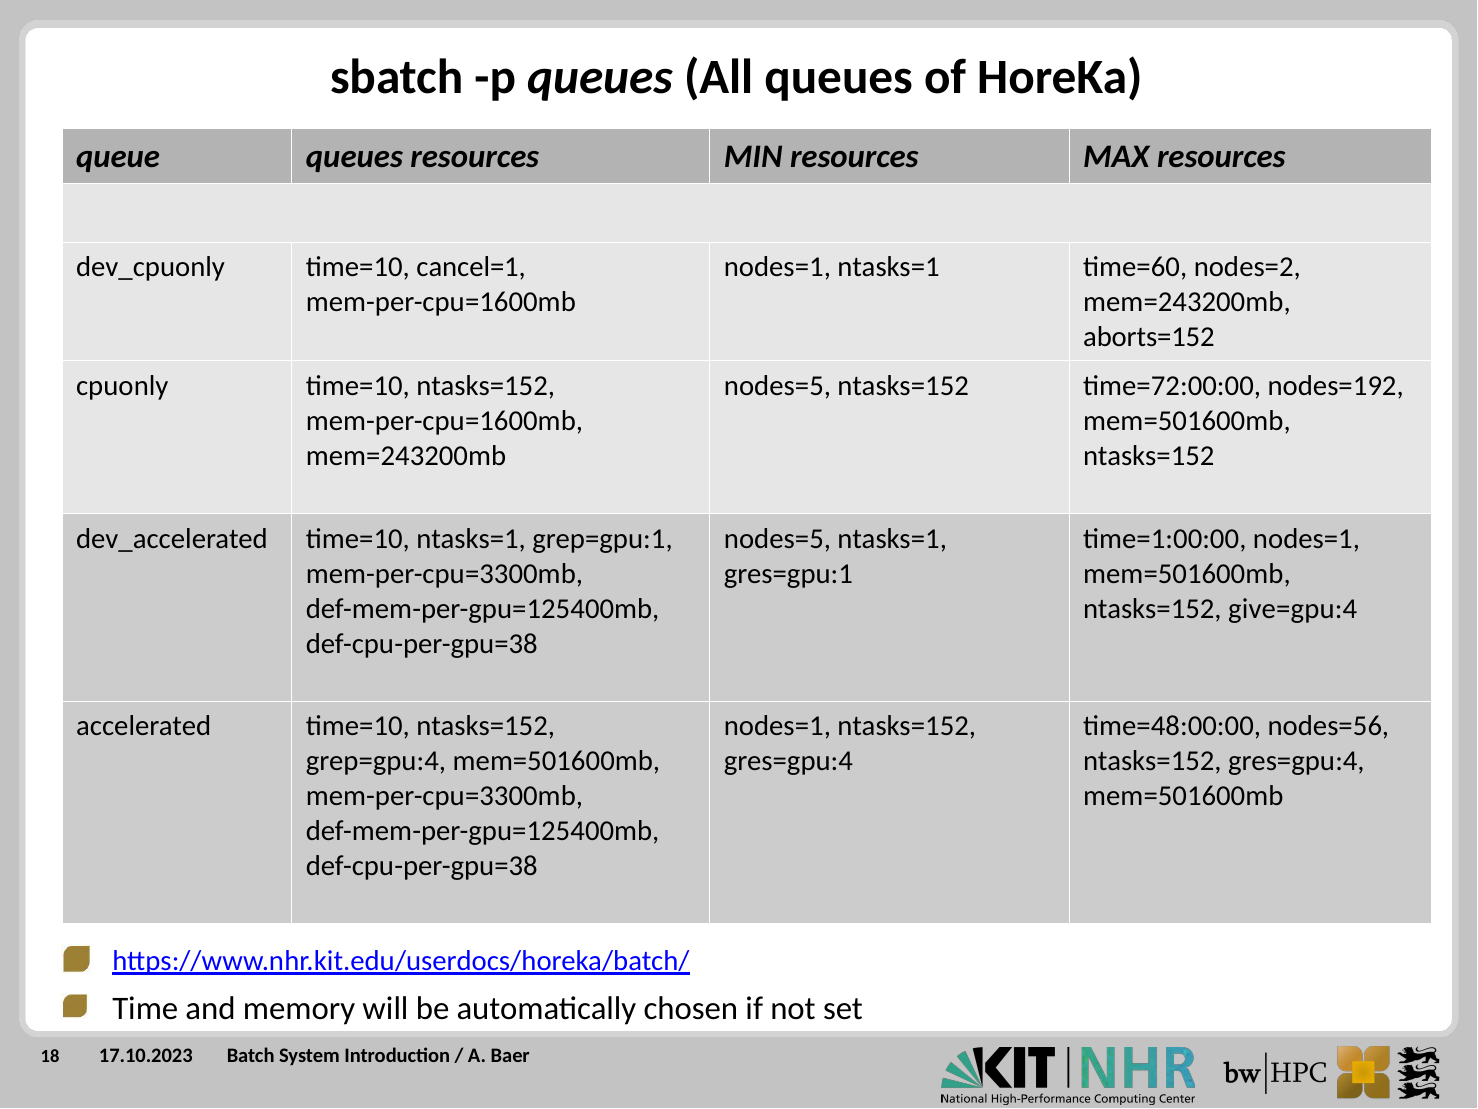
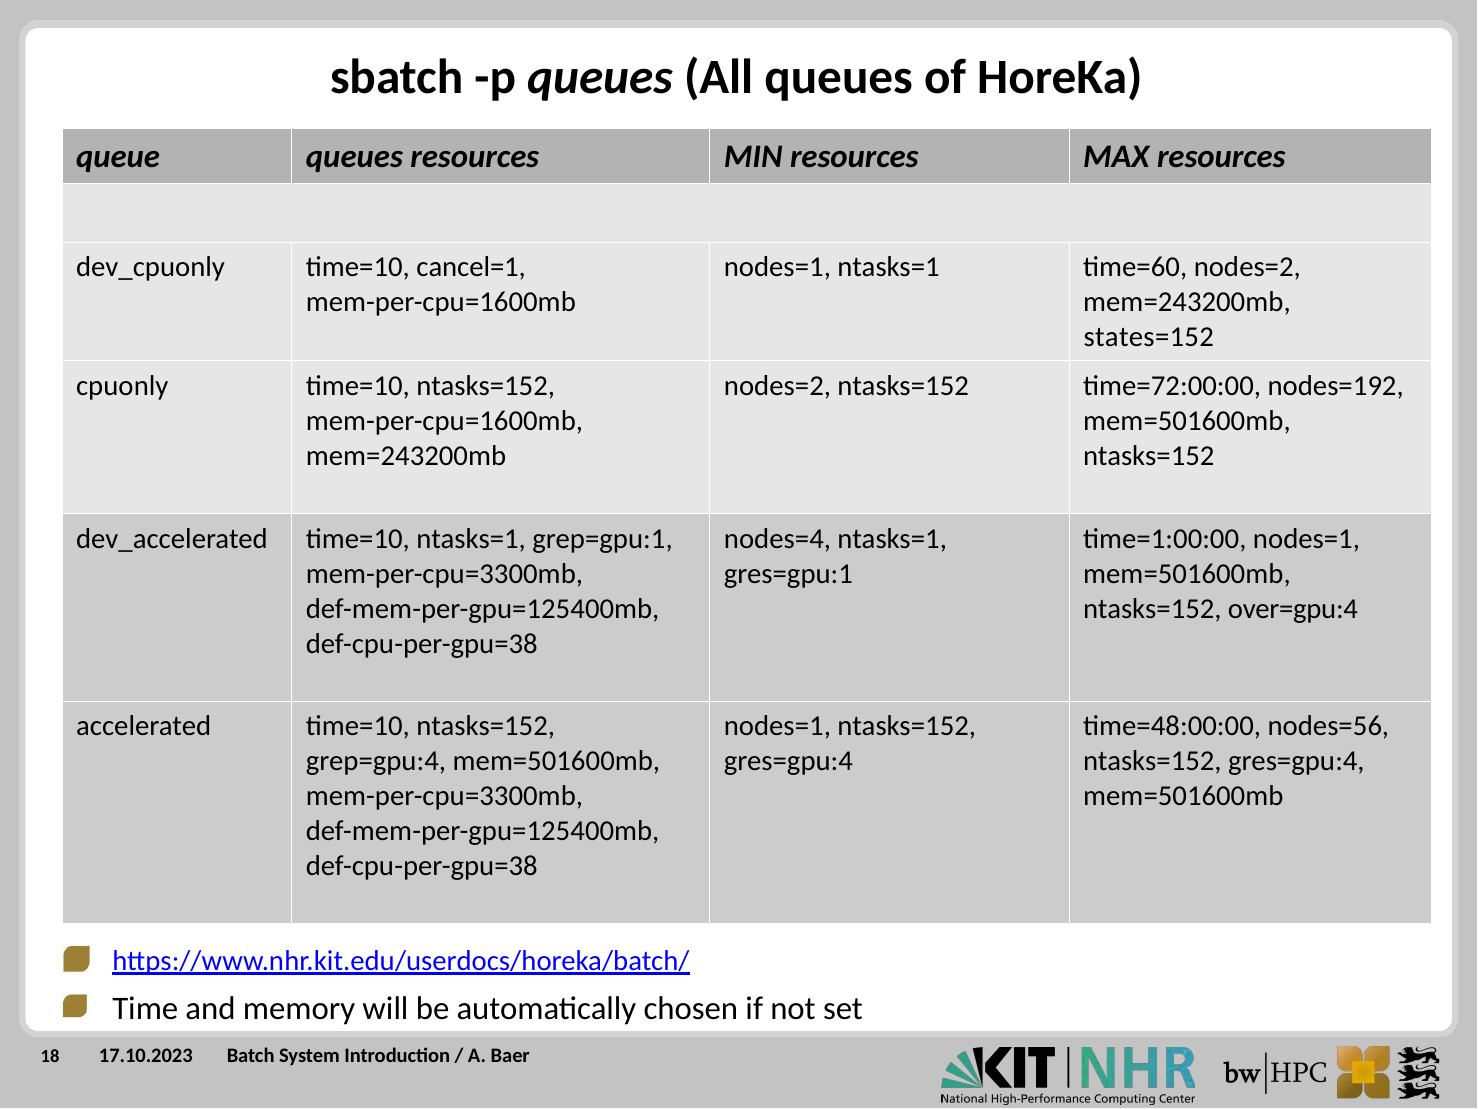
aborts=152: aborts=152 -> states=152
nodes=5 at (777, 386): nodes=5 -> nodes=2
nodes=5 at (777, 538): nodes=5 -> nodes=4
give=gpu:4: give=gpu:4 -> over=gpu:4
